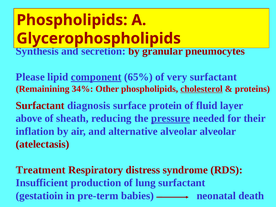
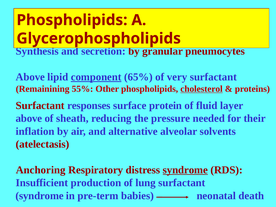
Please at (30, 77): Please -> Above
34%: 34% -> 55%
diagnosis: diagnosis -> responses
pressure underline: present -> none
alveolar alveolar: alveolar -> solvents
Treatment: Treatment -> Anchoring
syndrome at (185, 170) underline: none -> present
gestatioin at (40, 196): gestatioin -> syndrome
